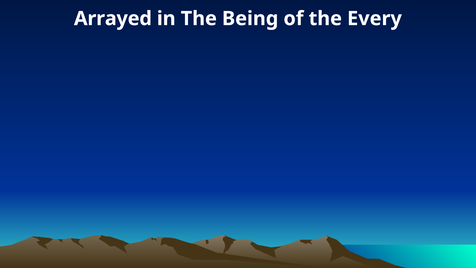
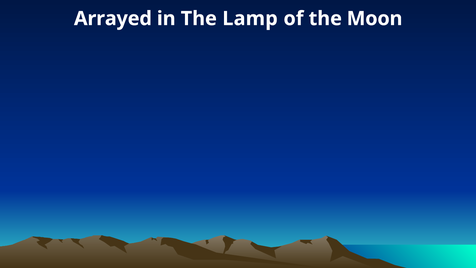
Being: Being -> Lamp
Every: Every -> Moon
